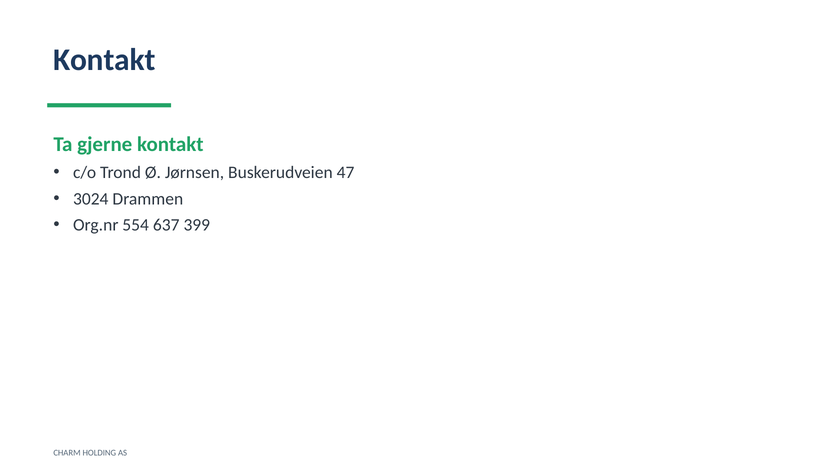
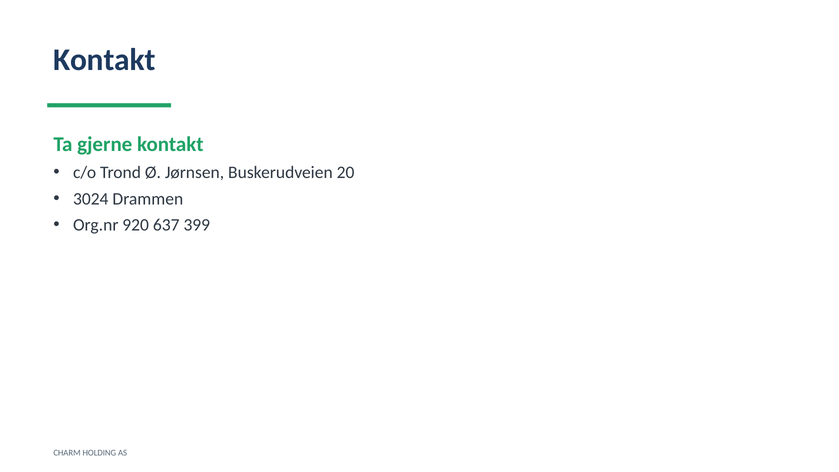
47: 47 -> 20
554: 554 -> 920
